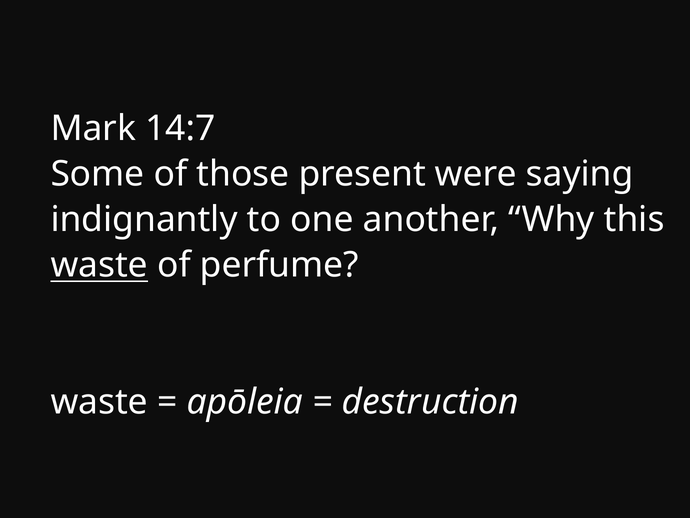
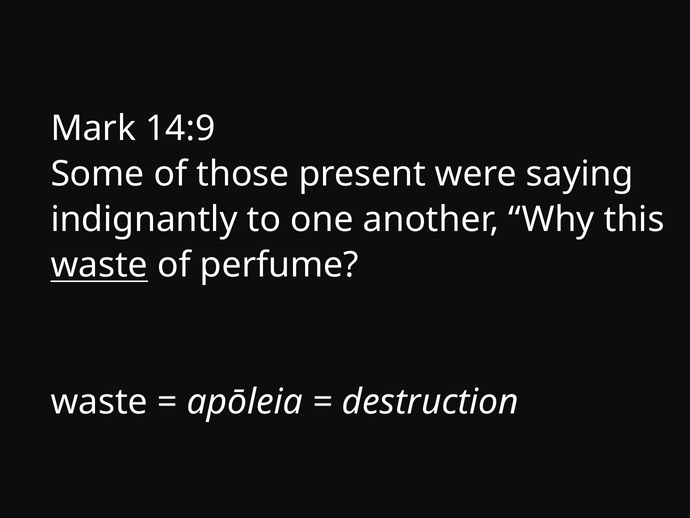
14:7: 14:7 -> 14:9
